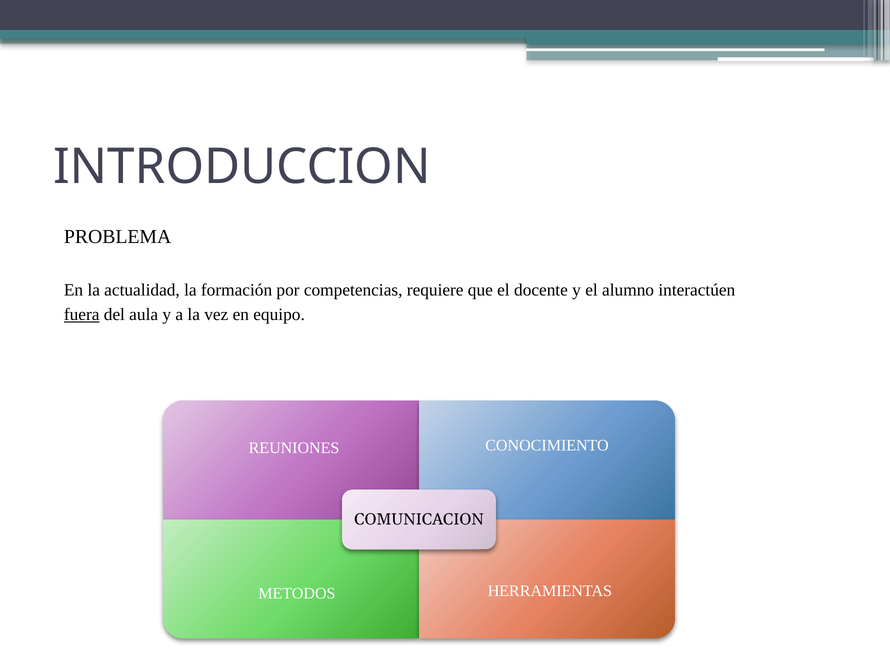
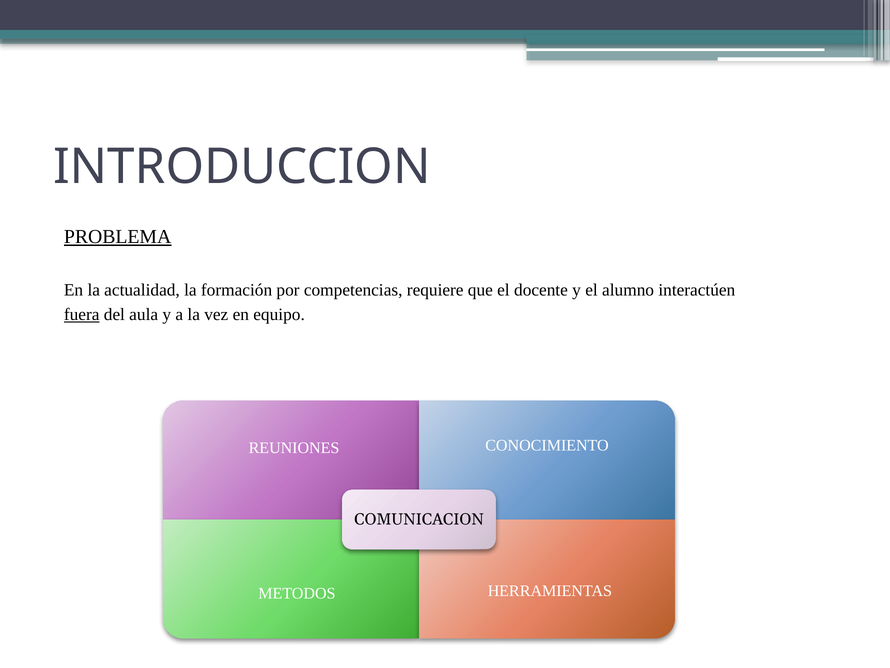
PROBLEMA underline: none -> present
